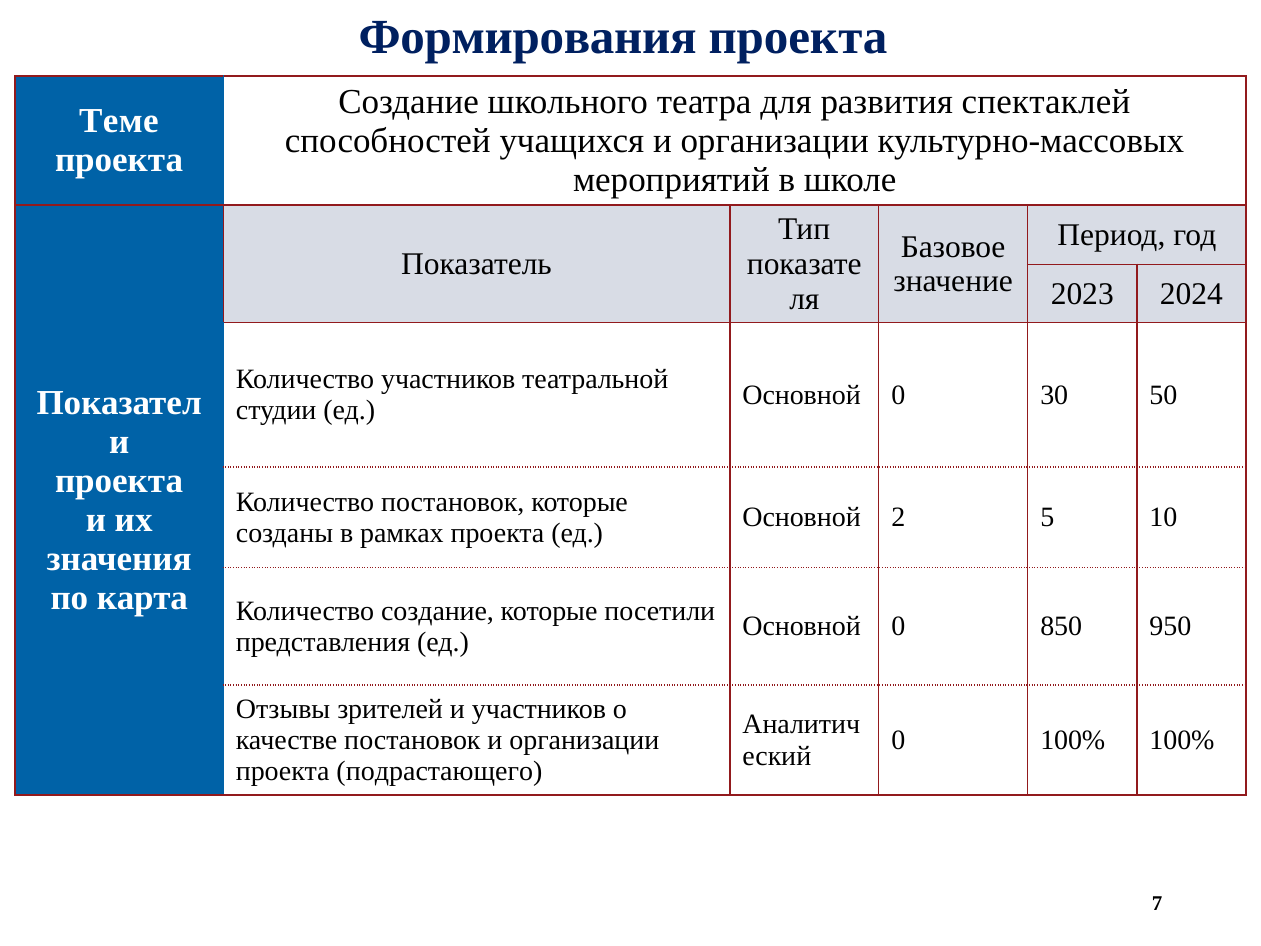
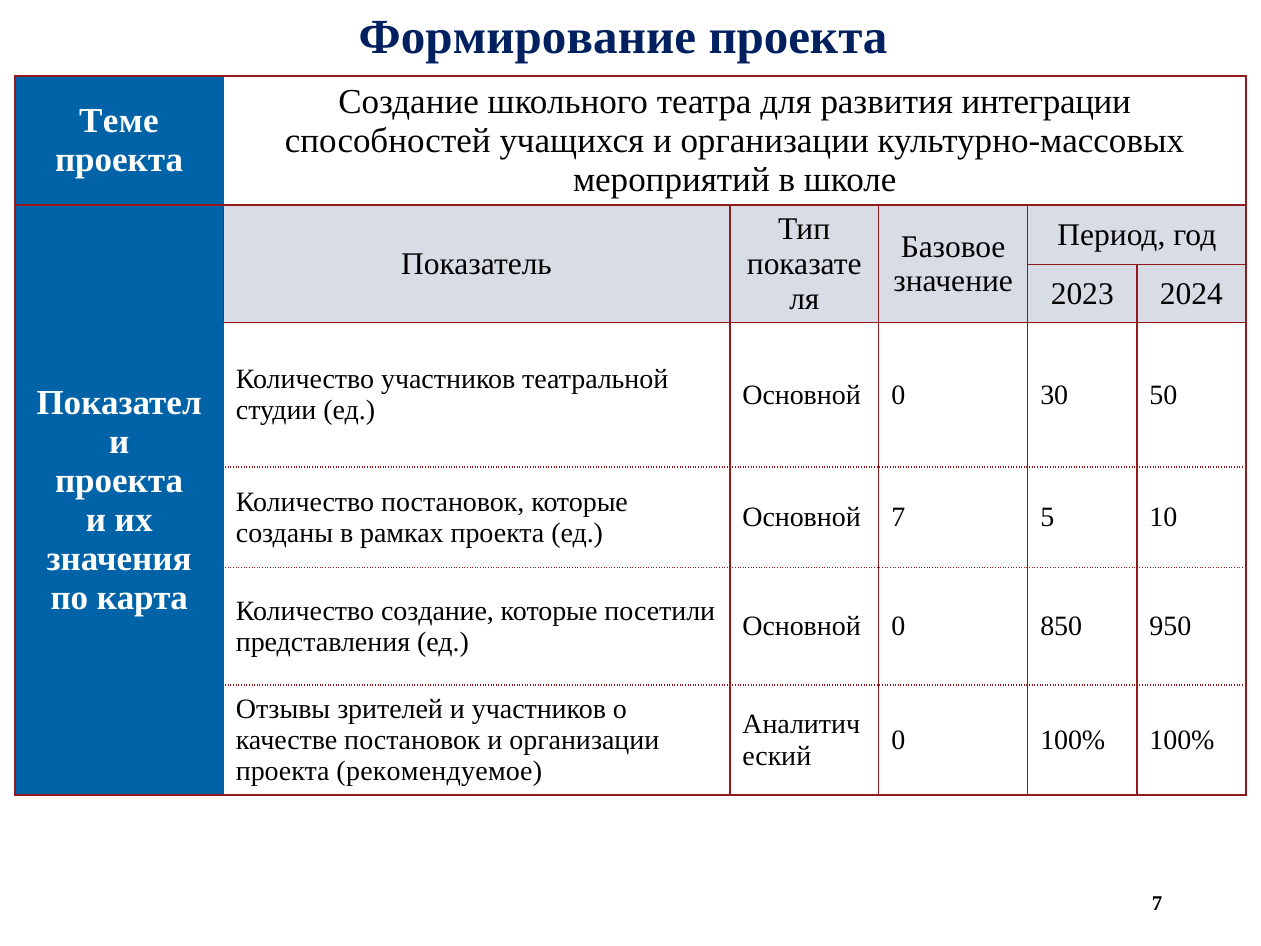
Формирования: Формирования -> Формирование
спектаклей: спектаклей -> интеграции
Основной 2: 2 -> 7
подрастающего: подрастающего -> рекомендуемое
